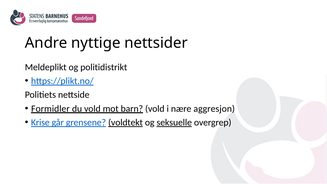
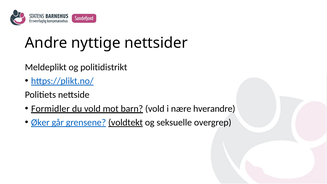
aggresjon: aggresjon -> hverandre
Krise: Krise -> Øker
seksuelle underline: present -> none
